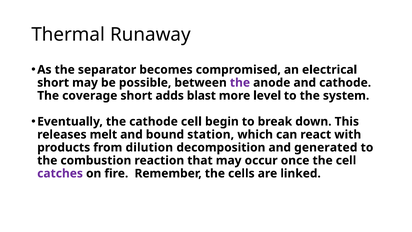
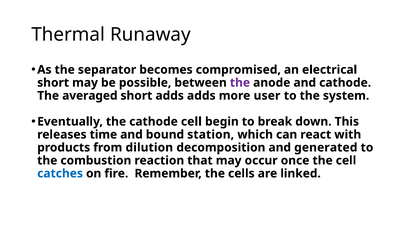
coverage: coverage -> averaged
adds blast: blast -> adds
level: level -> user
melt: melt -> time
catches colour: purple -> blue
